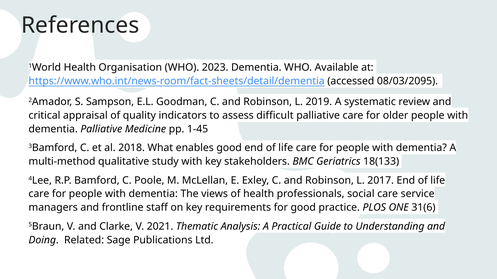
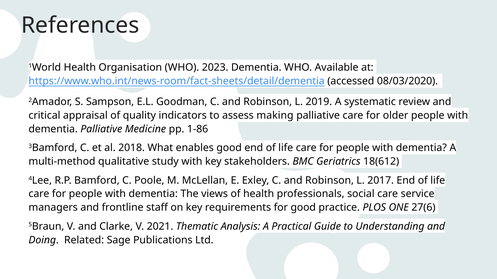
08/03/2095: 08/03/2095 -> 08/03/2020
difficult: difficult -> making
1-45: 1-45 -> 1-86
18(133: 18(133 -> 18(612
31(6: 31(6 -> 27(6
